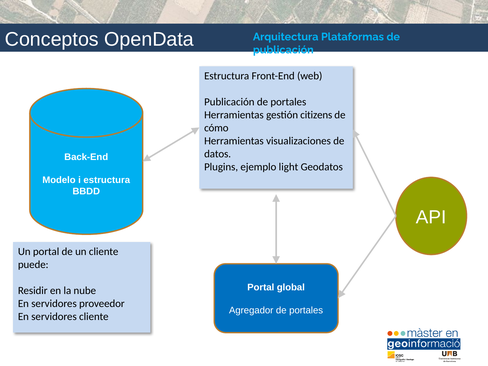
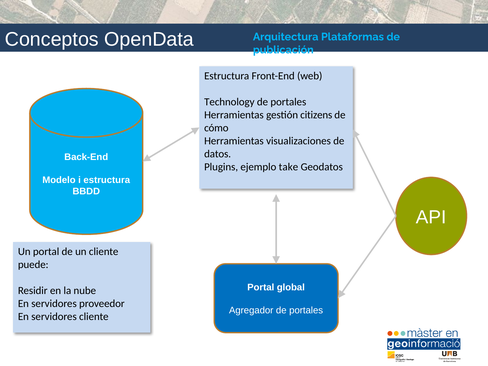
Publicación at (229, 102): Publicación -> Technology
light: light -> take
